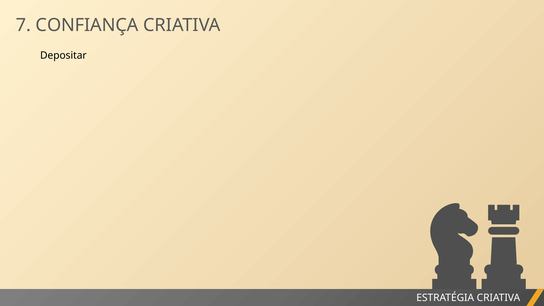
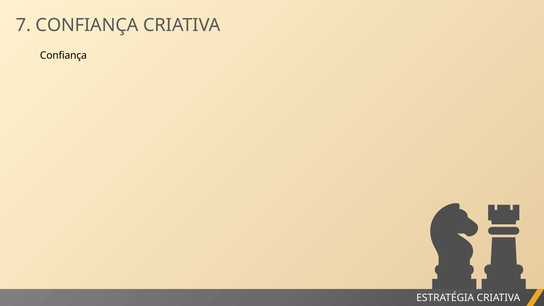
Depositar at (63, 55): Depositar -> Confiança
